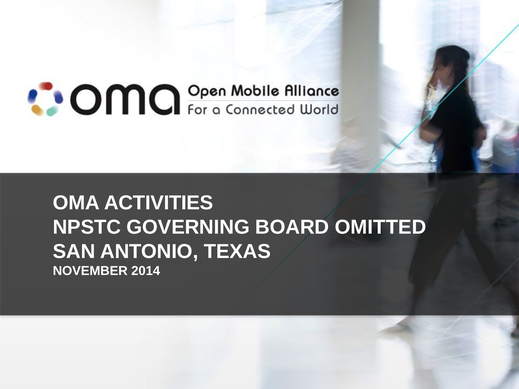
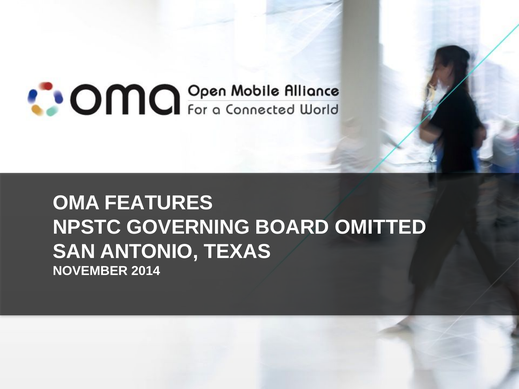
ACTIVITIES: ACTIVITIES -> FEATURES
